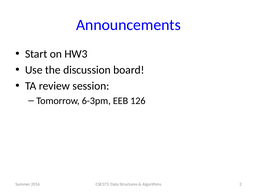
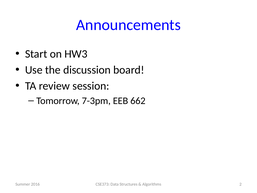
6-3pm: 6-3pm -> 7-3pm
126: 126 -> 662
